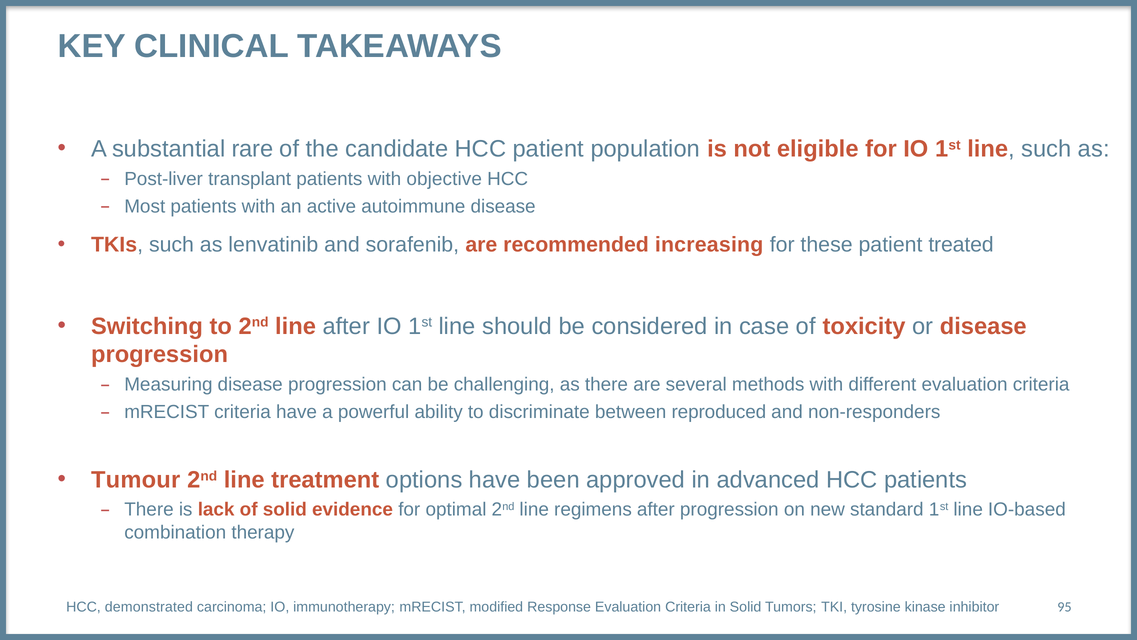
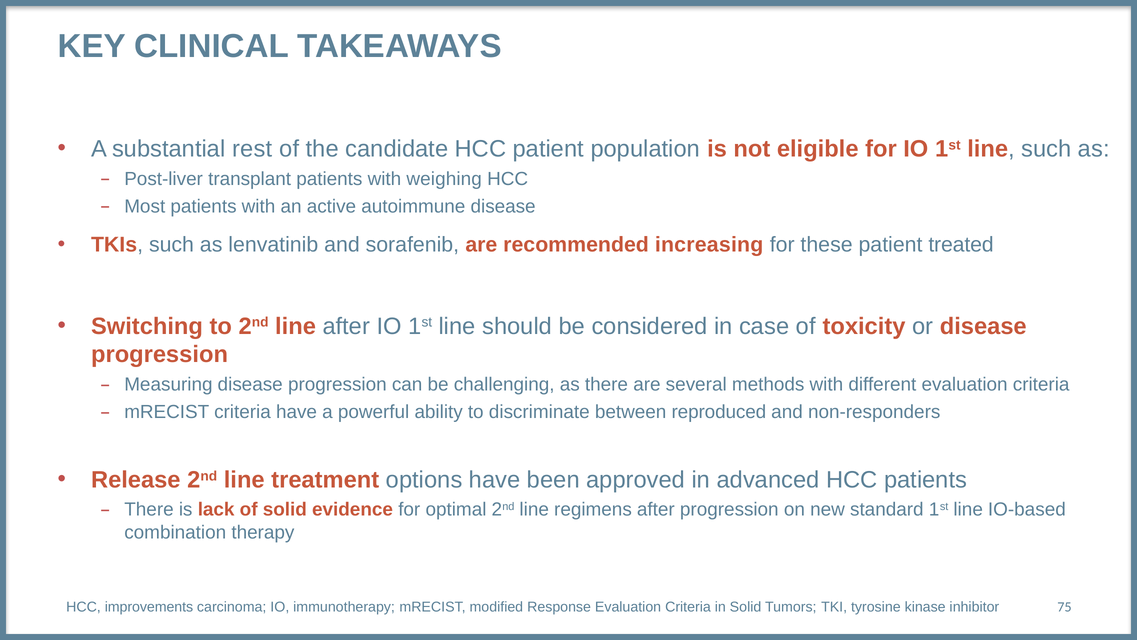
rare: rare -> rest
objective: objective -> weighing
Tumour: Tumour -> Release
demonstrated: demonstrated -> improvements
95: 95 -> 75
